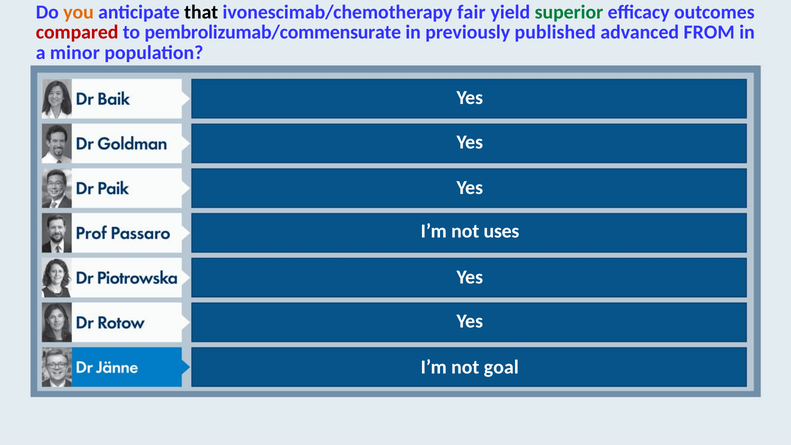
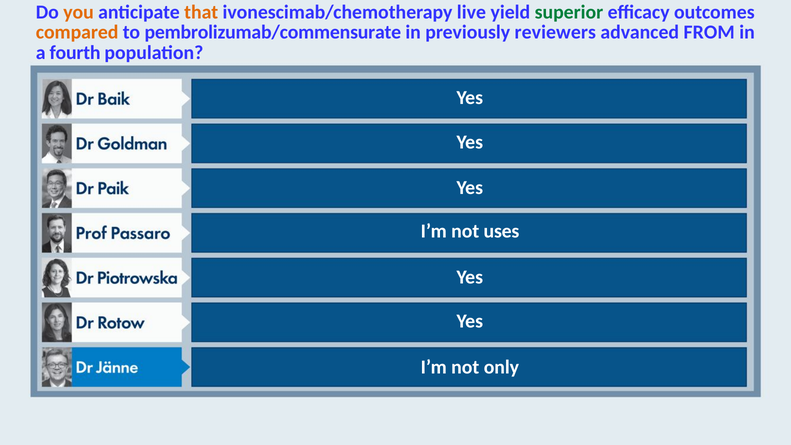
that colour: black -> orange
fair: fair -> live
compared colour: red -> orange
published: published -> reviewers
minor: minor -> fourth
goal: goal -> only
